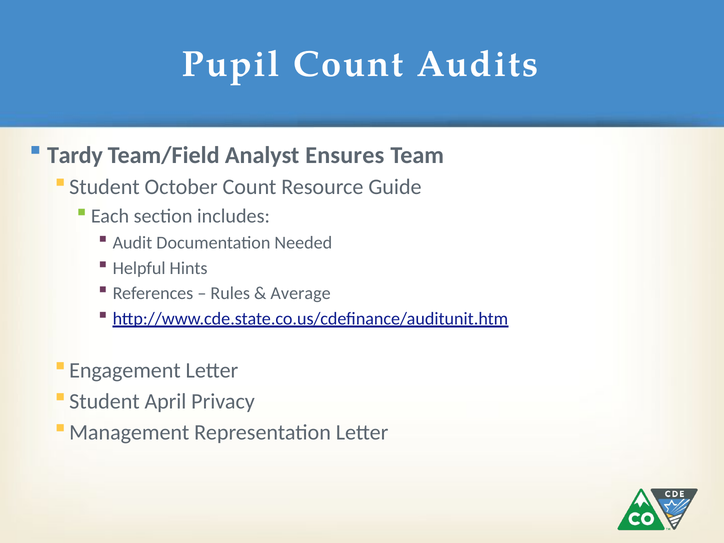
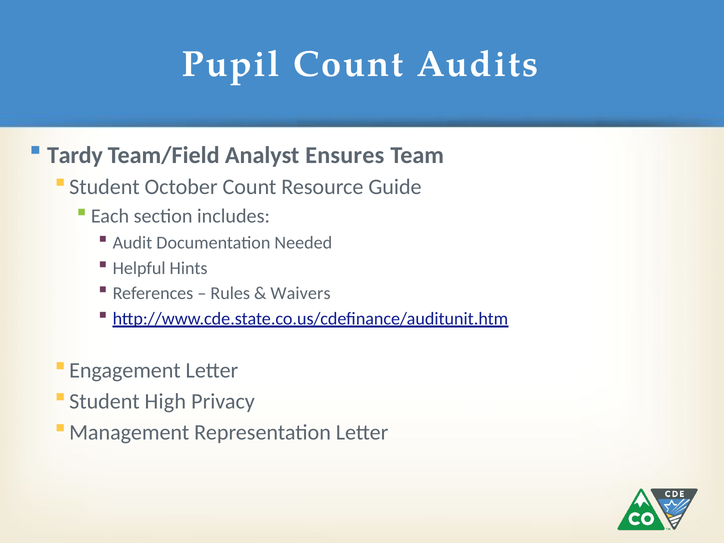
Average: Average -> Waivers
April: April -> High
